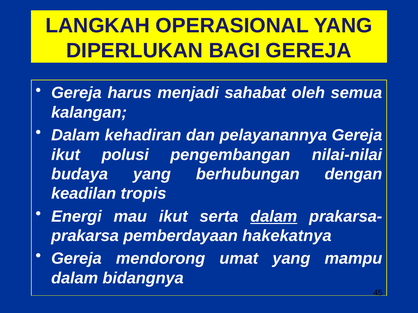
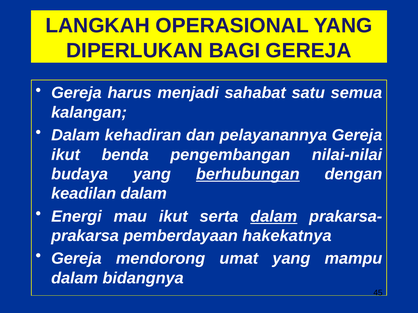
oleh: oleh -> satu
polusi: polusi -> benda
berhubungan underline: none -> present
keadilan tropis: tropis -> dalam
